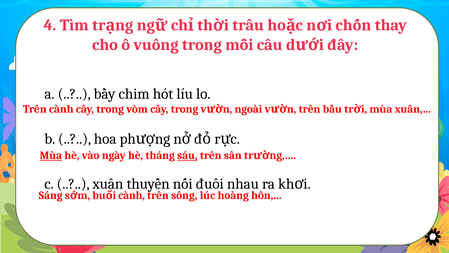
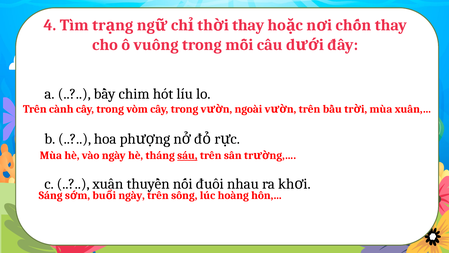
trâu at (248, 25): trâu -> thay
Mùa at (51, 155) underline: present -> none
cành at (132, 195): cành -> ngày
